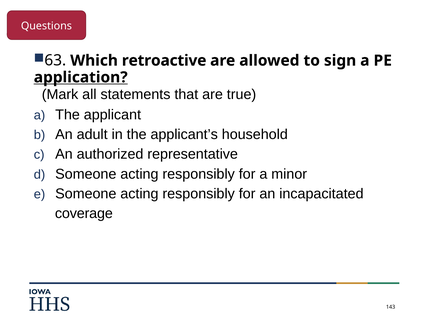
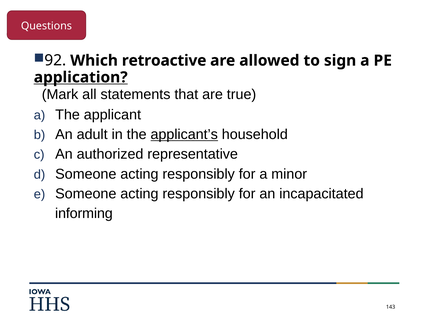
63: 63 -> 92
applicant’s underline: none -> present
coverage: coverage -> informing
